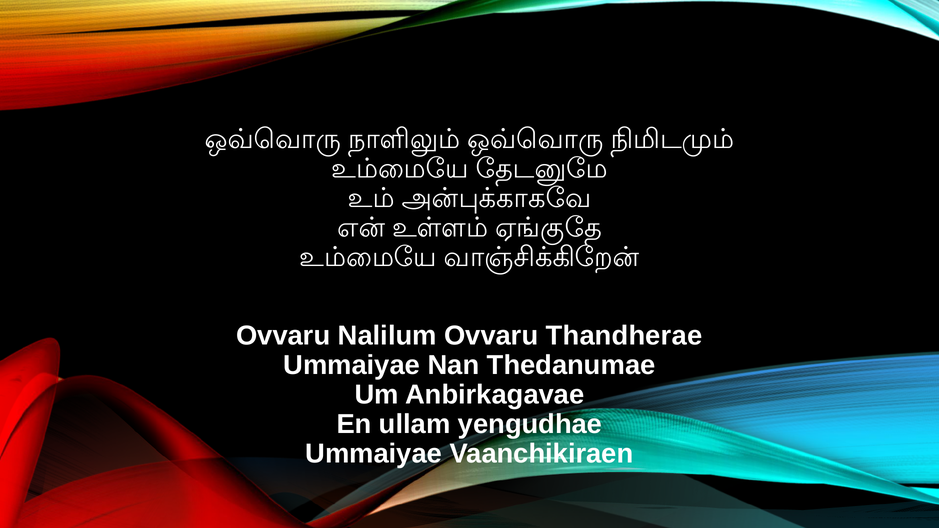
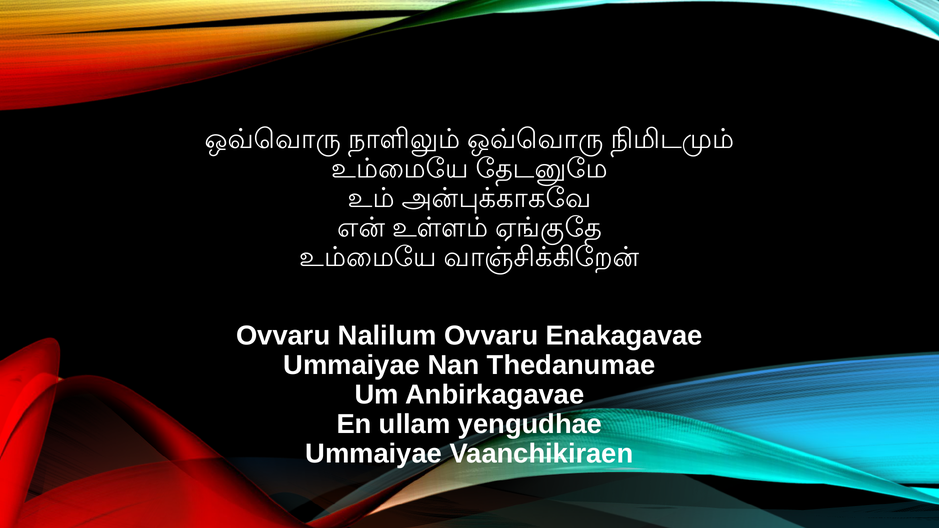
Thandherae: Thandherae -> Enakagavae
